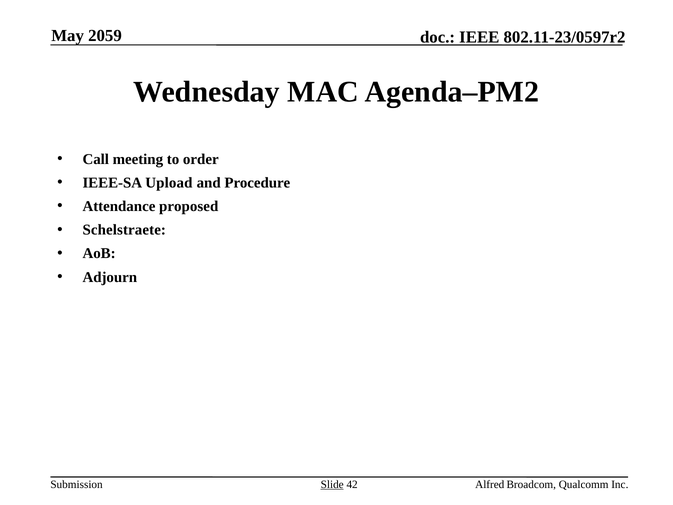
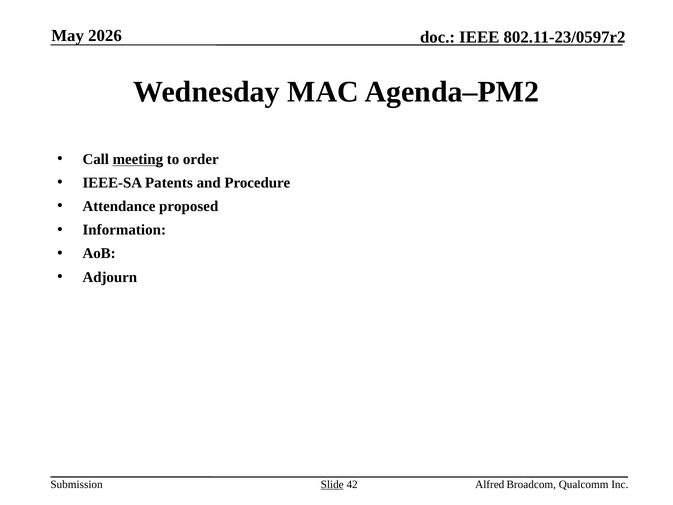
2059: 2059 -> 2026
meeting underline: none -> present
Upload: Upload -> Patents
Schelstraete: Schelstraete -> Information
